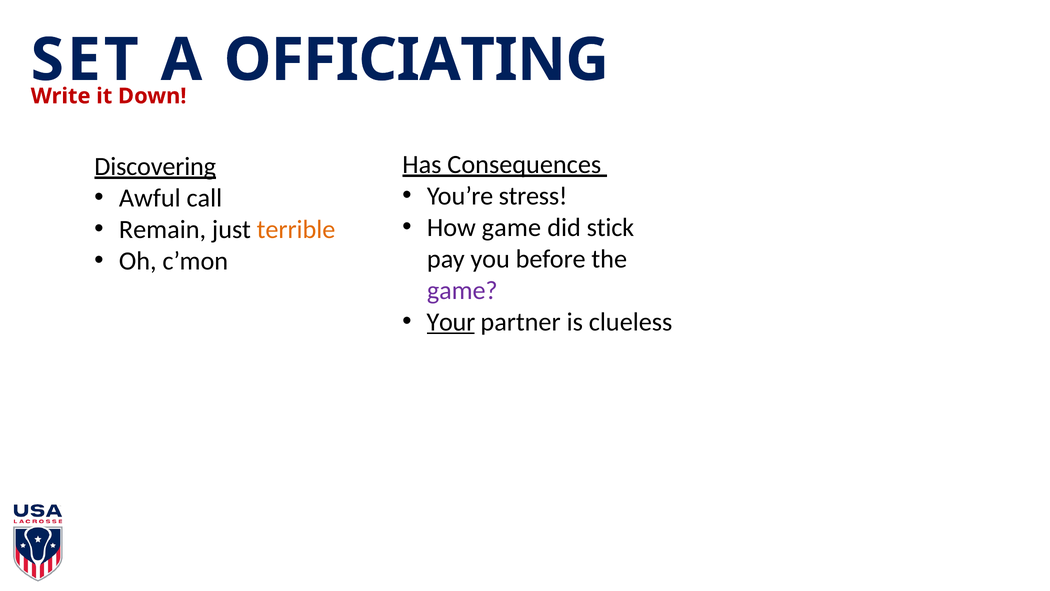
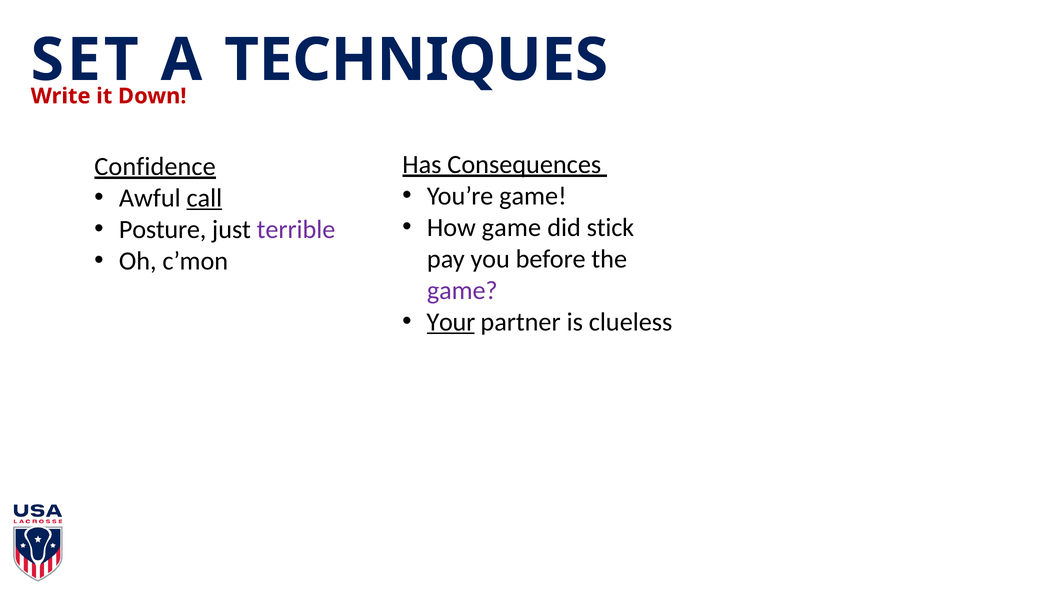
OFFICIATING: OFFICIATING -> TECHNIQUES
Discovering: Discovering -> Confidence
You’re stress: stress -> game
call underline: none -> present
Remain: Remain -> Posture
terrible colour: orange -> purple
